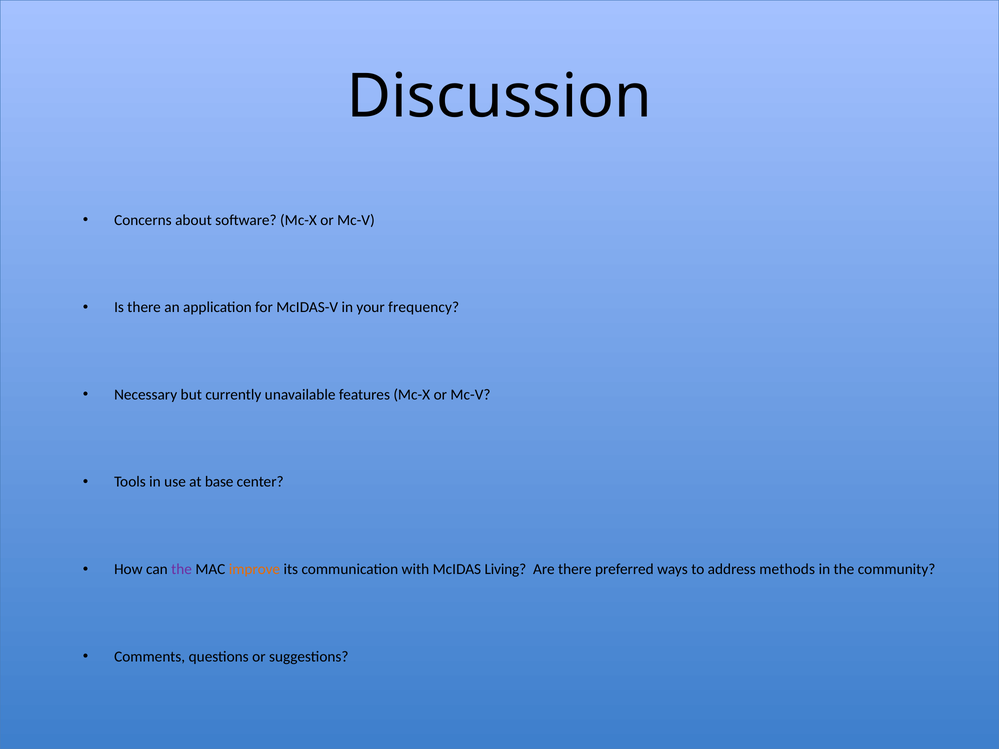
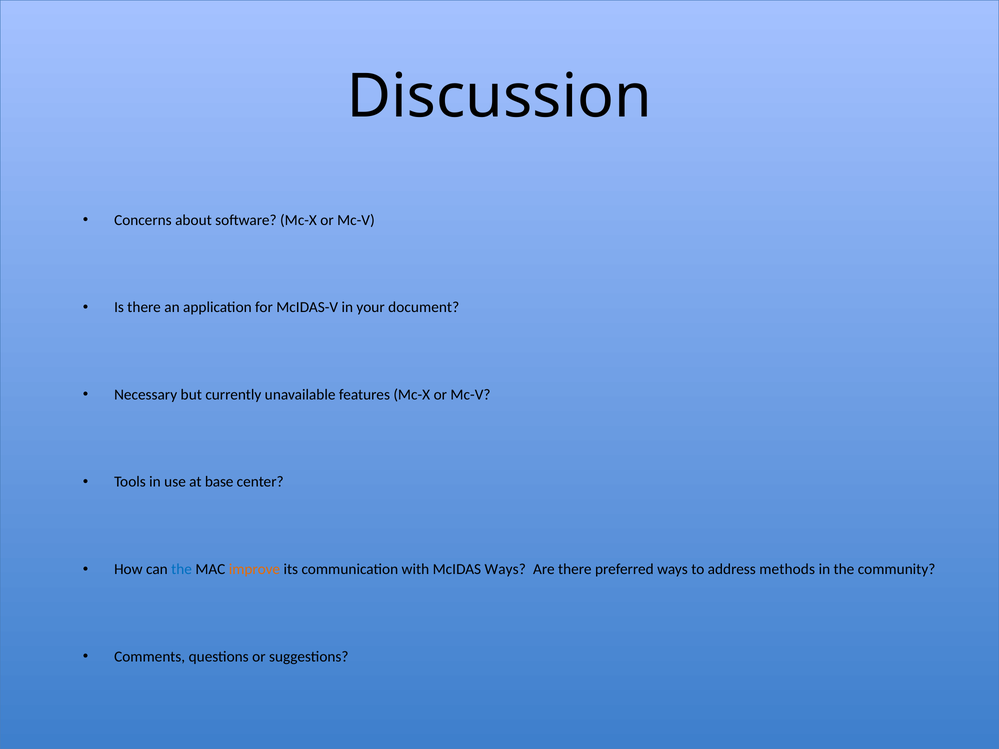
frequency: frequency -> document
the at (182, 569) colour: purple -> blue
McIDAS Living: Living -> Ways
